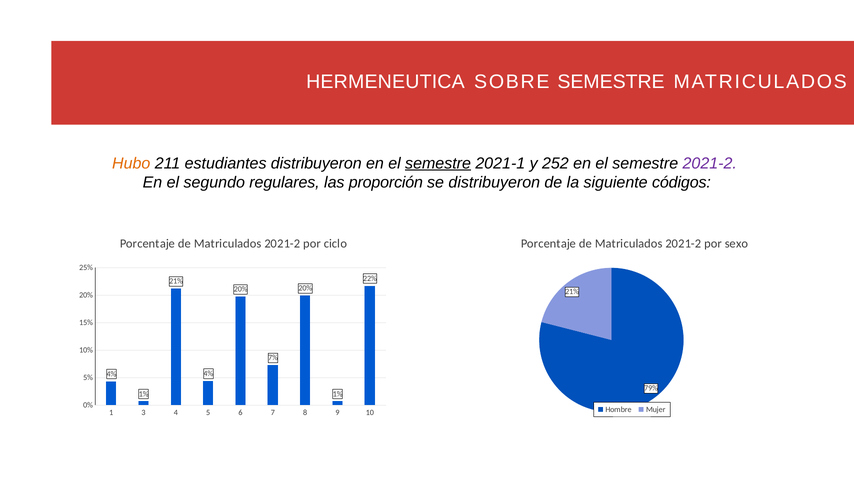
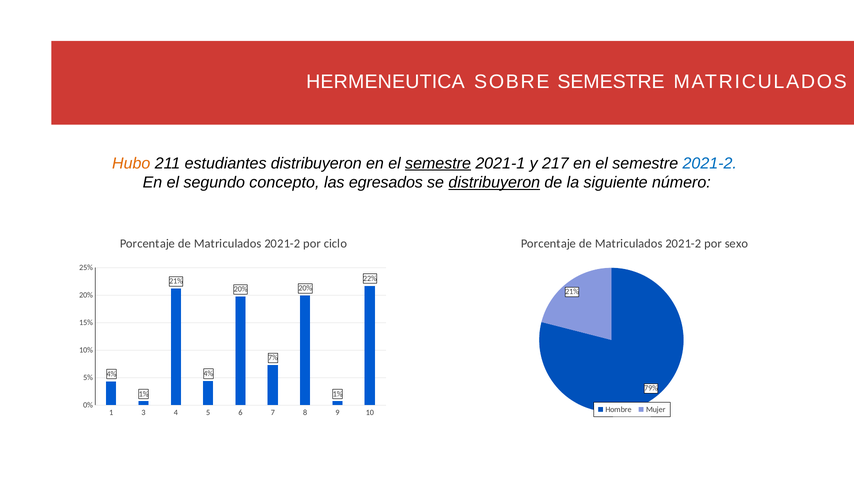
252: 252 -> 217
2021-2 at (710, 163) colour: purple -> blue
regulares: regulares -> concepto
proporción: proporción -> egresados
distribuyeron at (494, 183) underline: none -> present
códigos: códigos -> número
